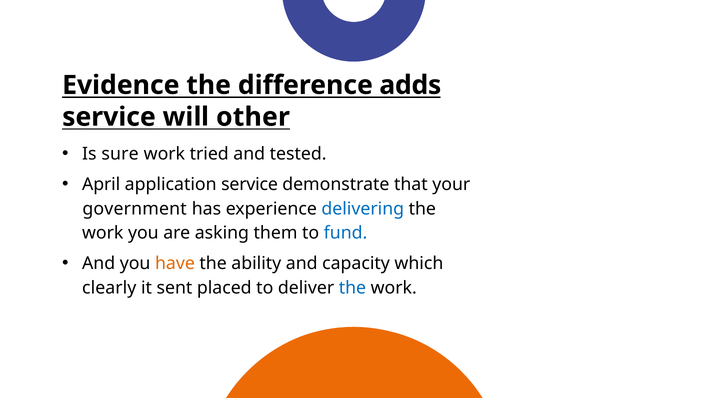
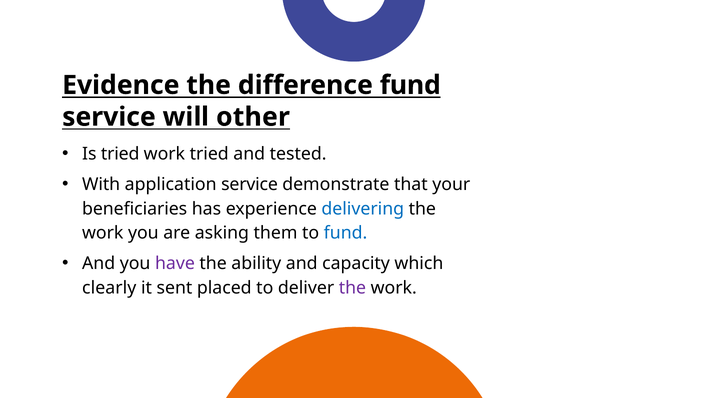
difference adds: adds -> fund
Is sure: sure -> tried
April: April -> With
government: government -> beneficiaries
have colour: orange -> purple
the at (352, 288) colour: blue -> purple
